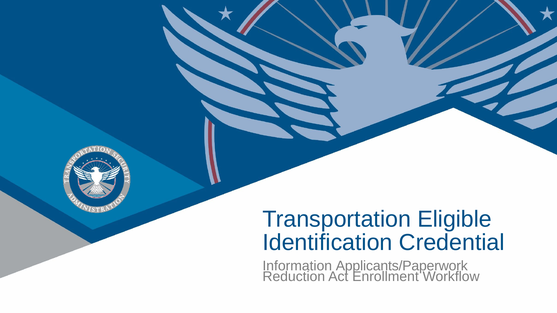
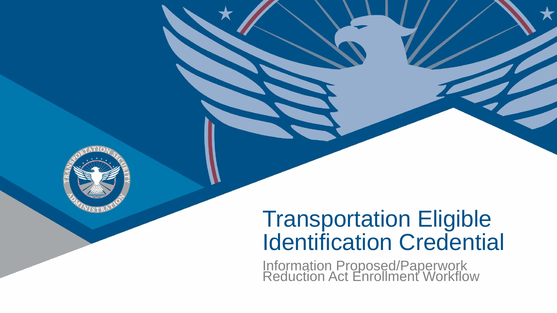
Applicants/Paperwork: Applicants/Paperwork -> Proposed/Paperwork
